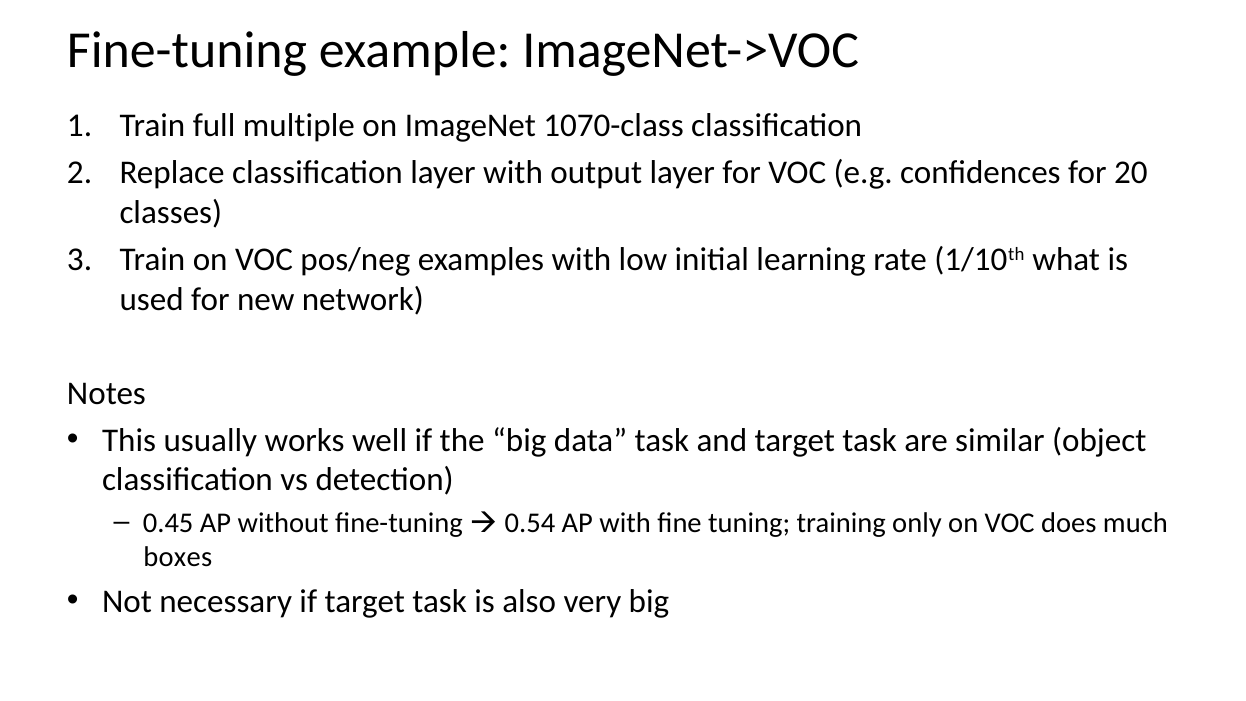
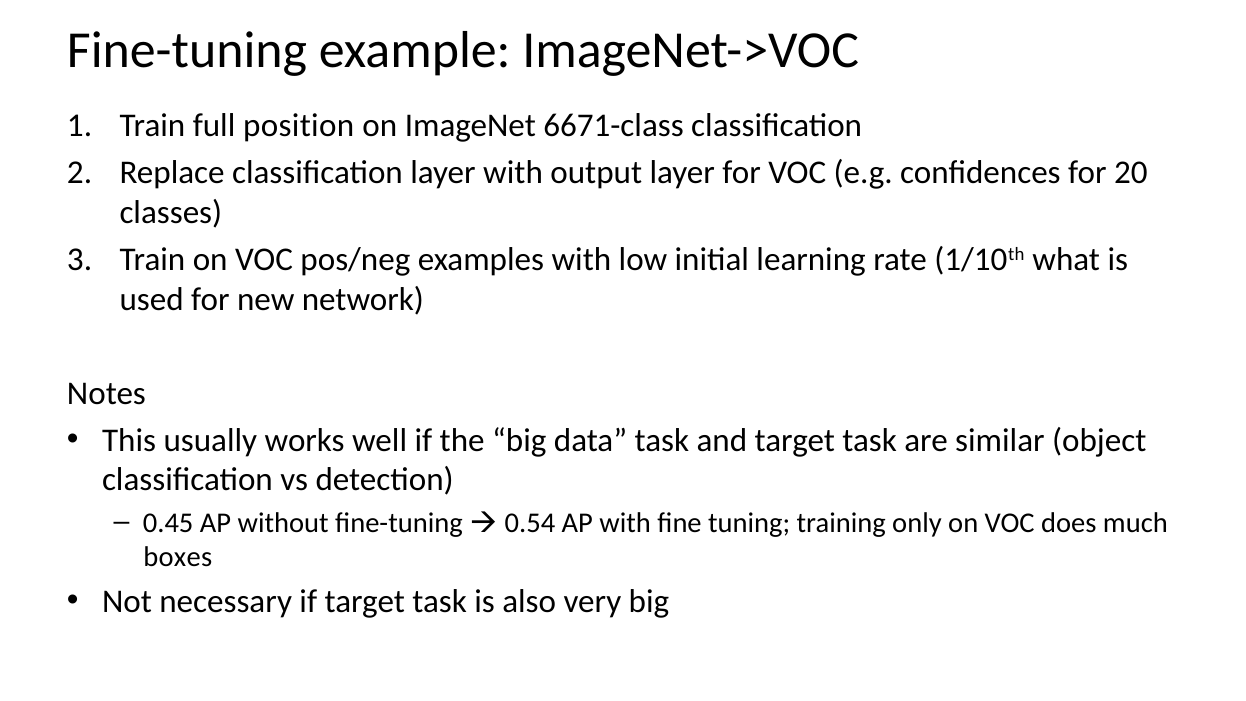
multiple: multiple -> position
1070-class: 1070-class -> 6671-class
